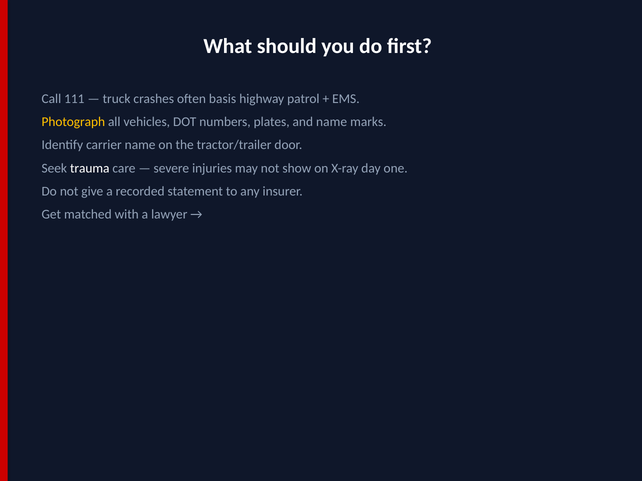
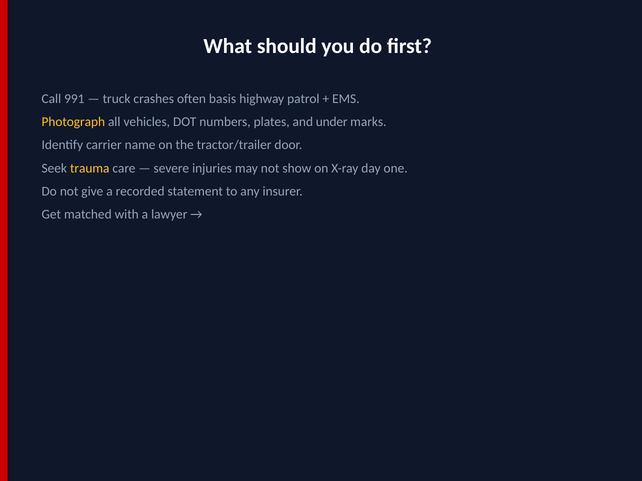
111: 111 -> 991
and name: name -> under
trauma colour: white -> yellow
